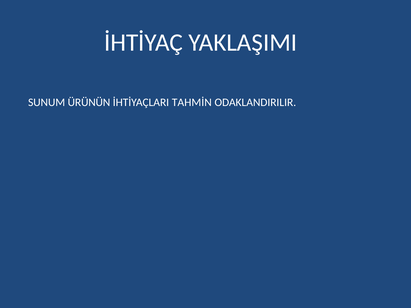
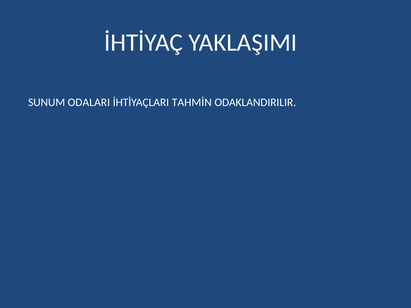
ÜRÜNÜN: ÜRÜNÜN -> ODALARI
